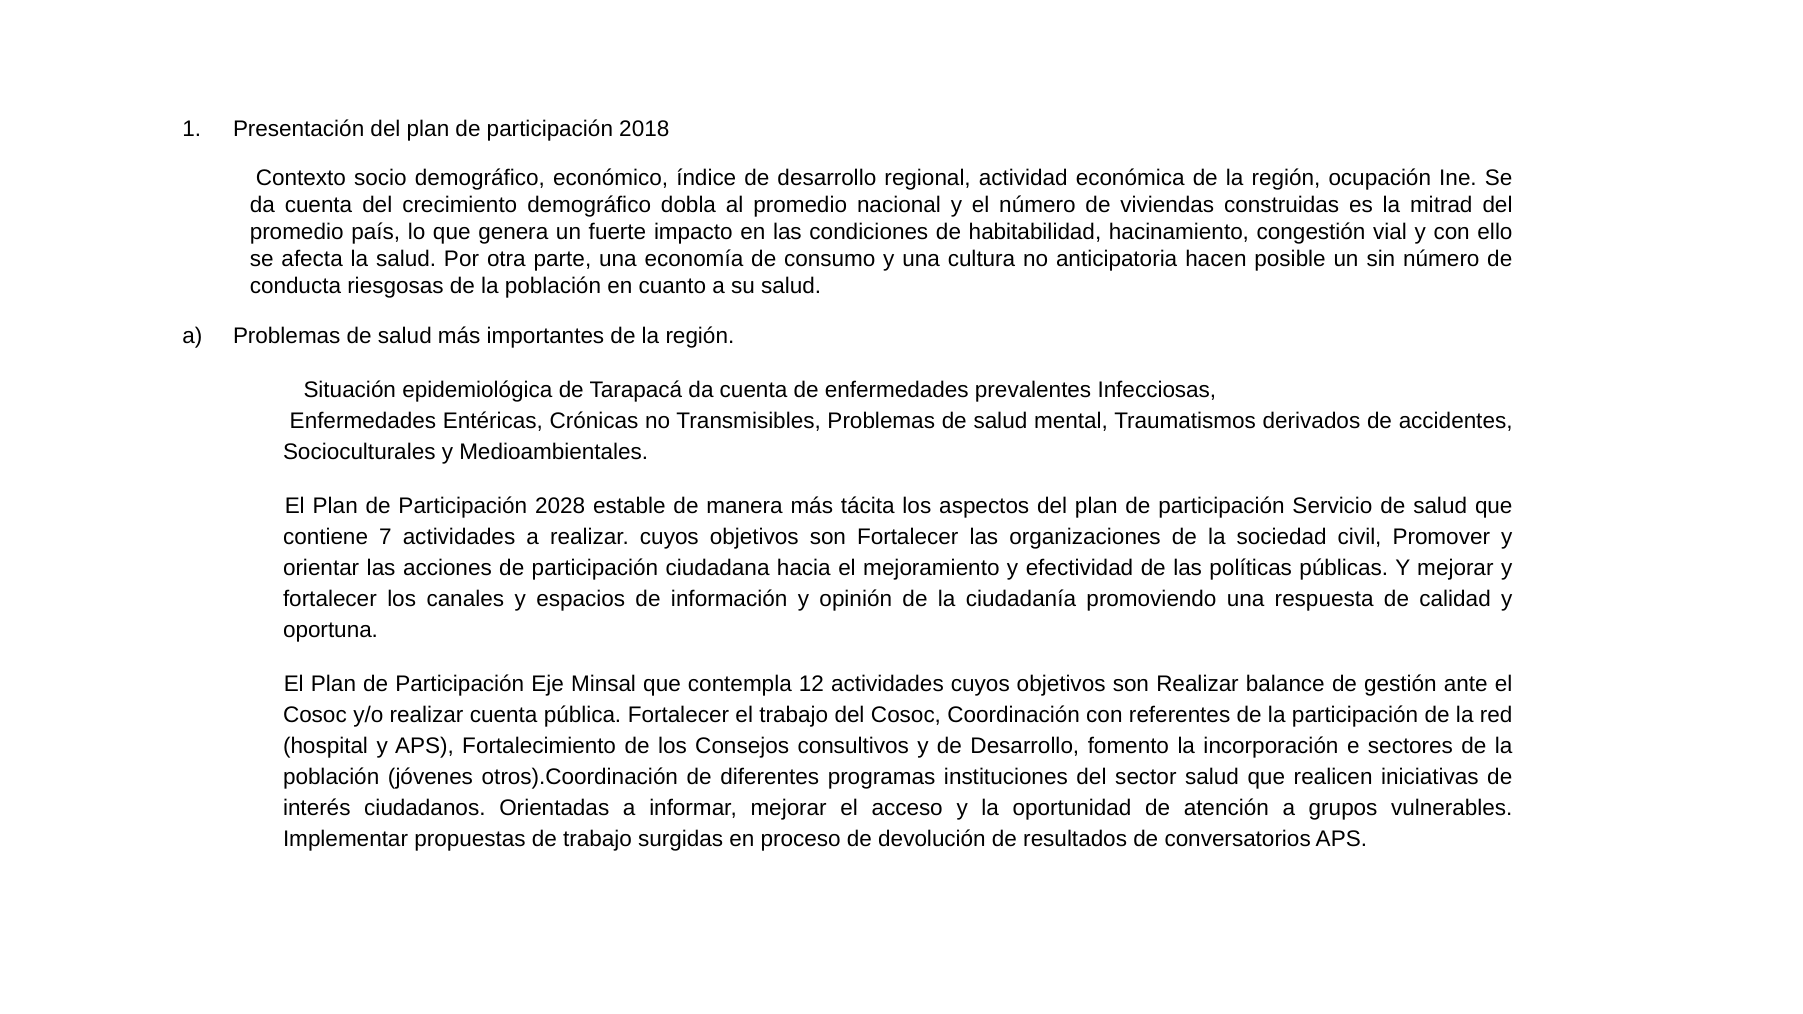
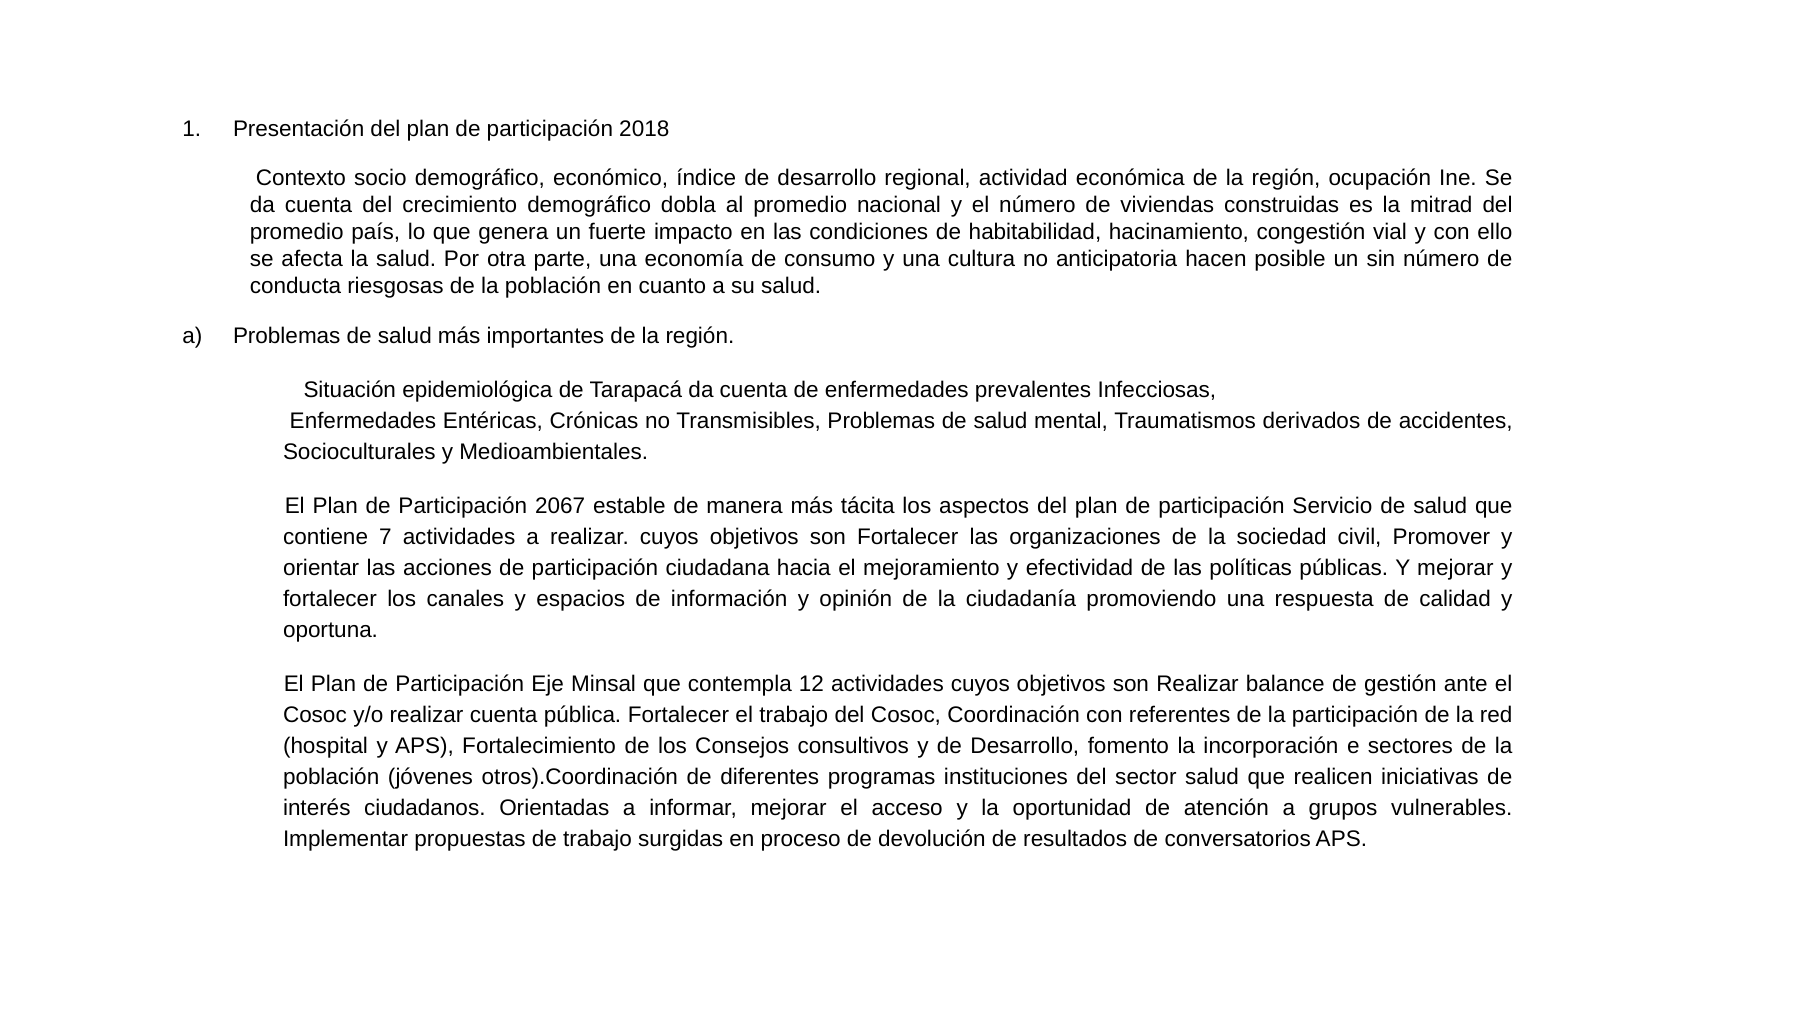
2028: 2028 -> 2067
